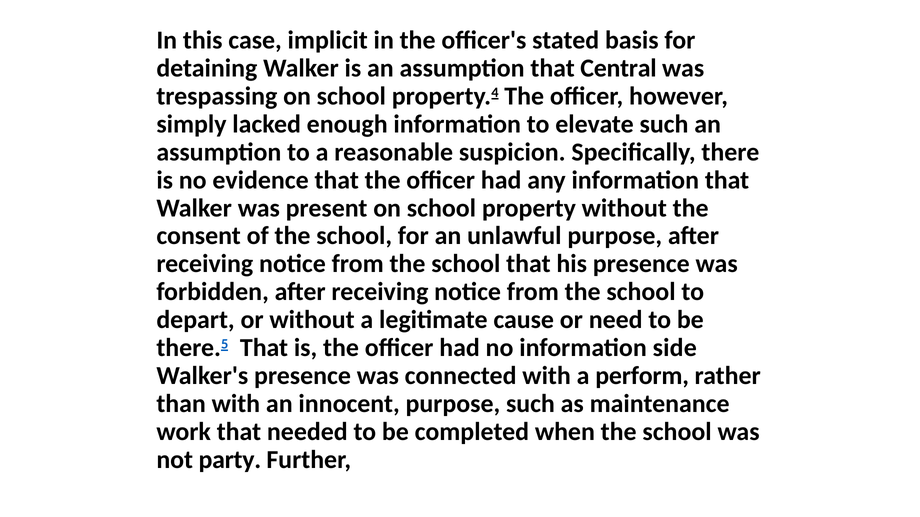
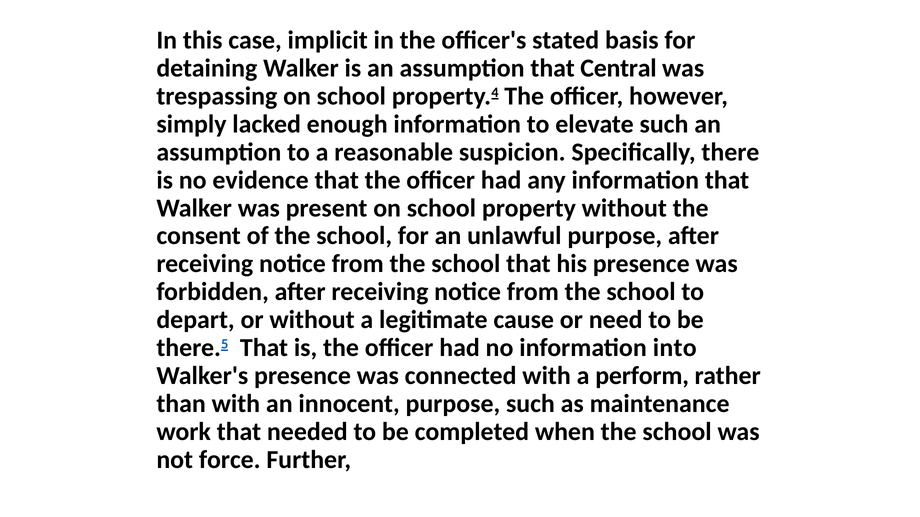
side: side -> into
party: party -> force
